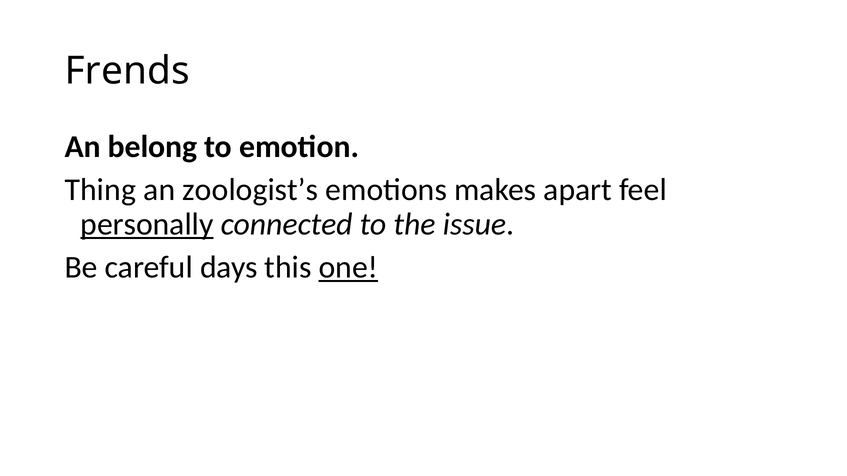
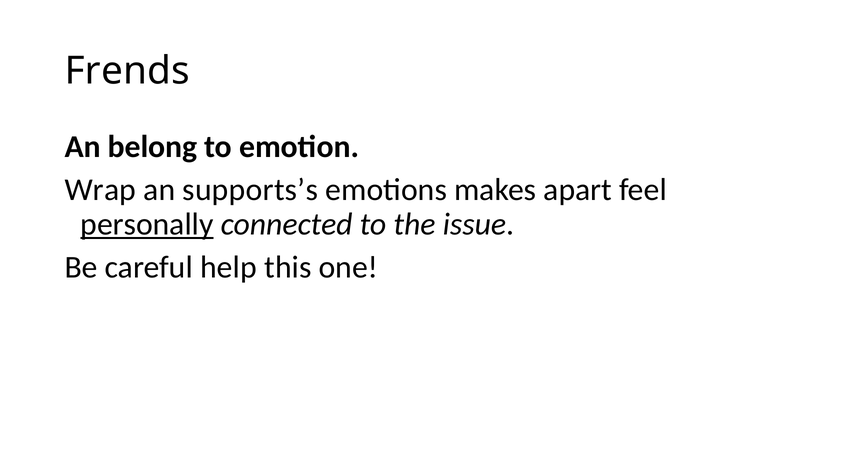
Thing: Thing -> Wrap
zoologist’s: zoologist’s -> supports’s
days: days -> help
one underline: present -> none
